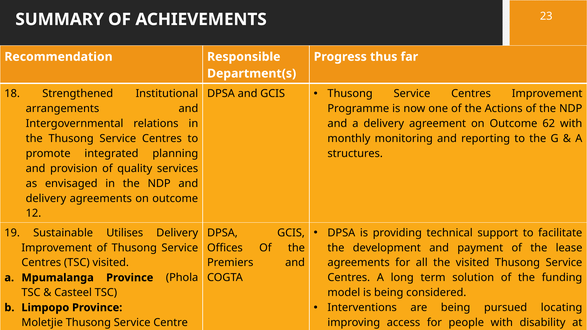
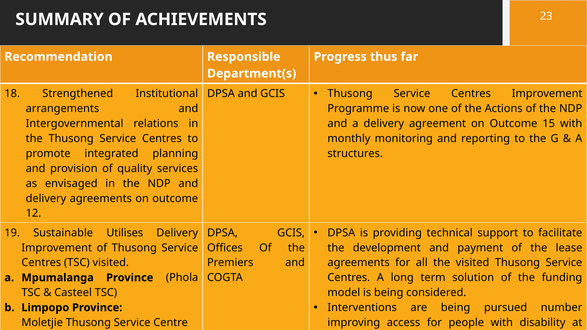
62: 62 -> 15
locating: locating -> number
